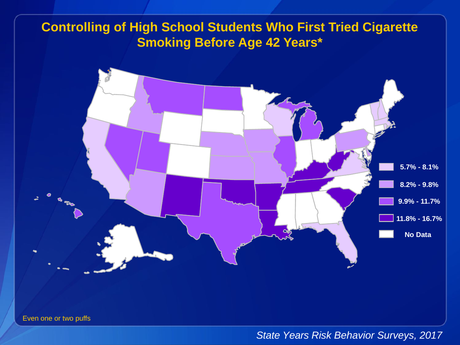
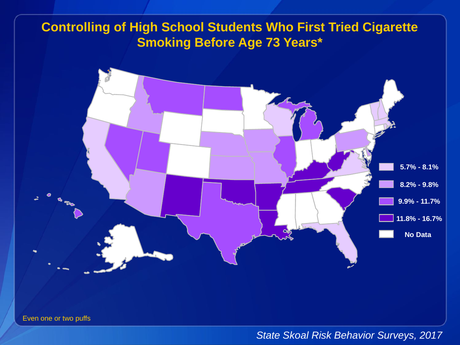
42: 42 -> 73
Years: Years -> Skoal
